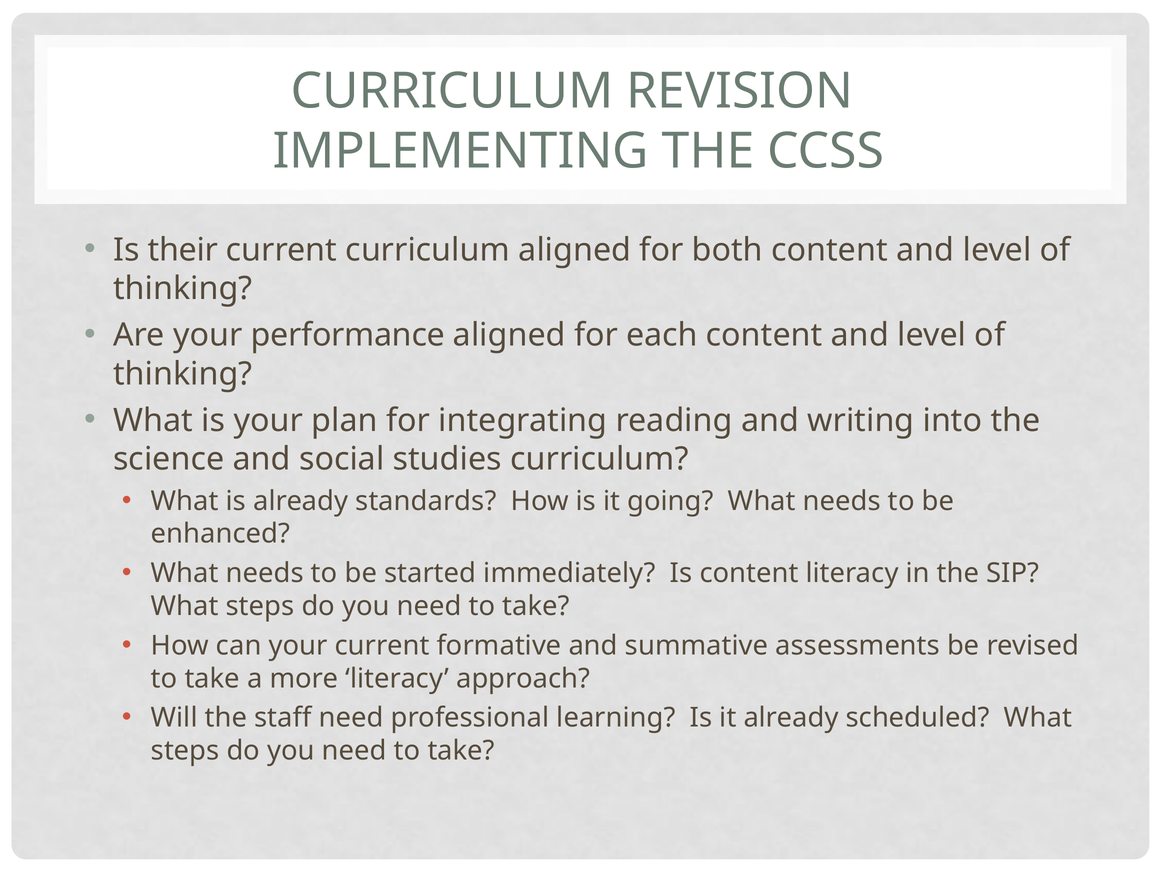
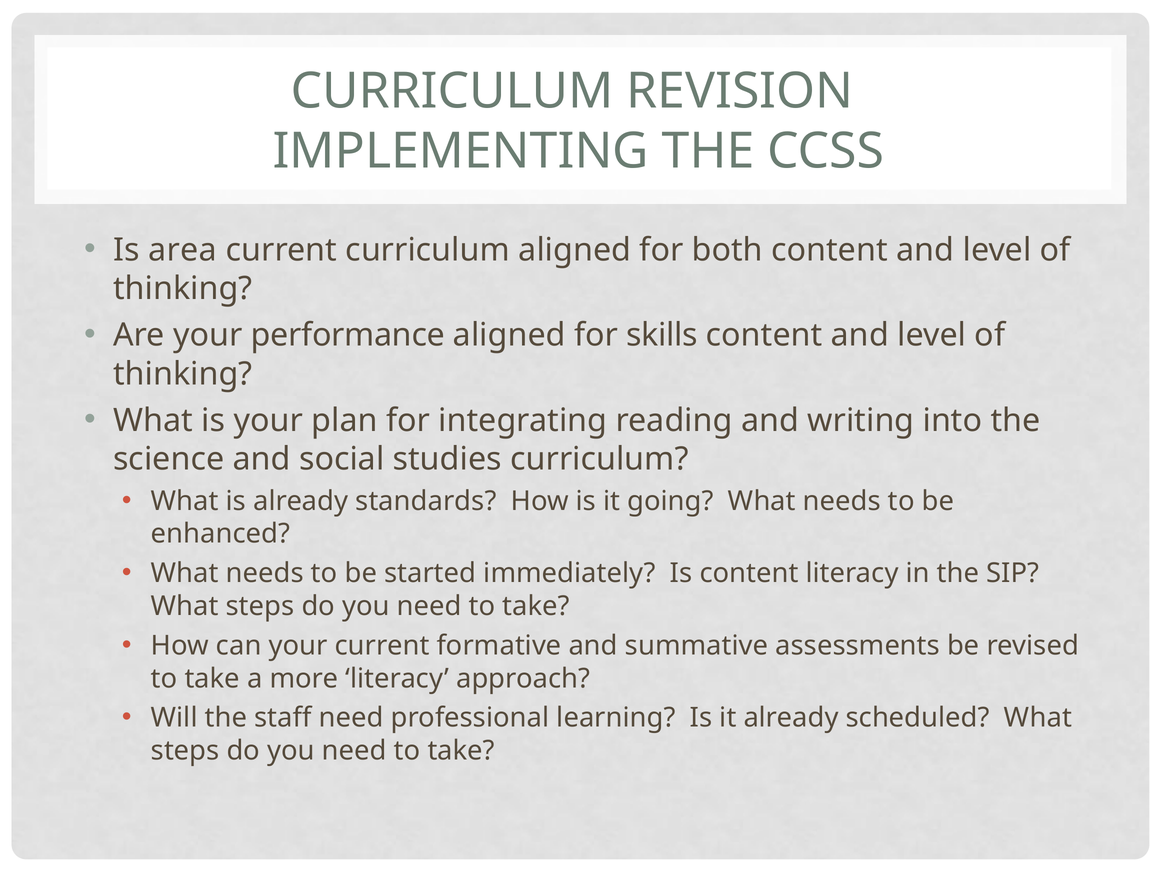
their: their -> area
each: each -> skills
